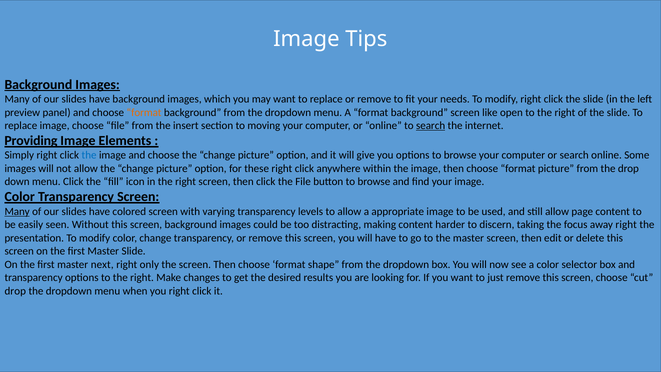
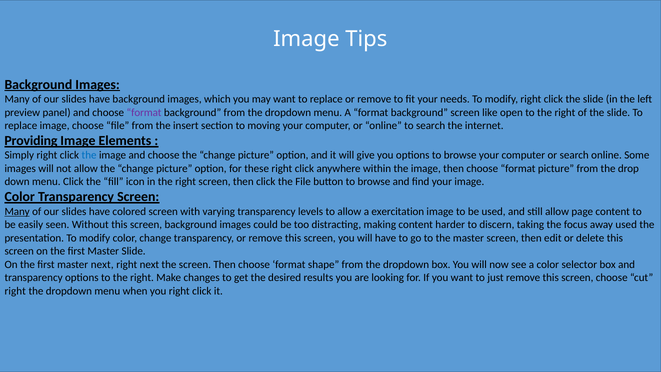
format at (144, 112) colour: orange -> purple
search at (431, 126) underline: present -> none
appropriate: appropriate -> exercitation
away right: right -> used
right only: only -> next
drop at (15, 291): drop -> right
